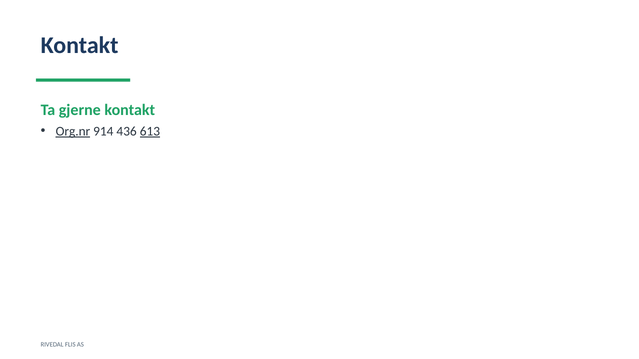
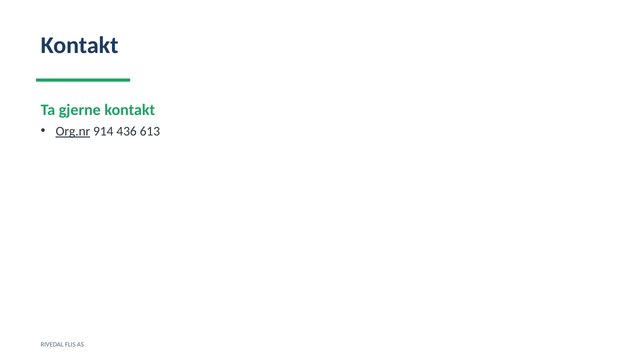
613 underline: present -> none
